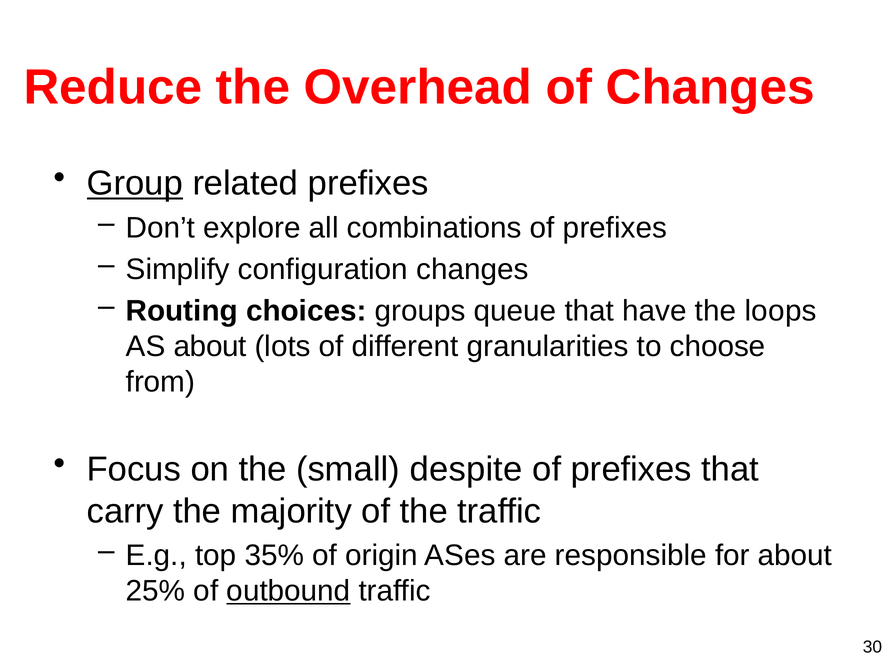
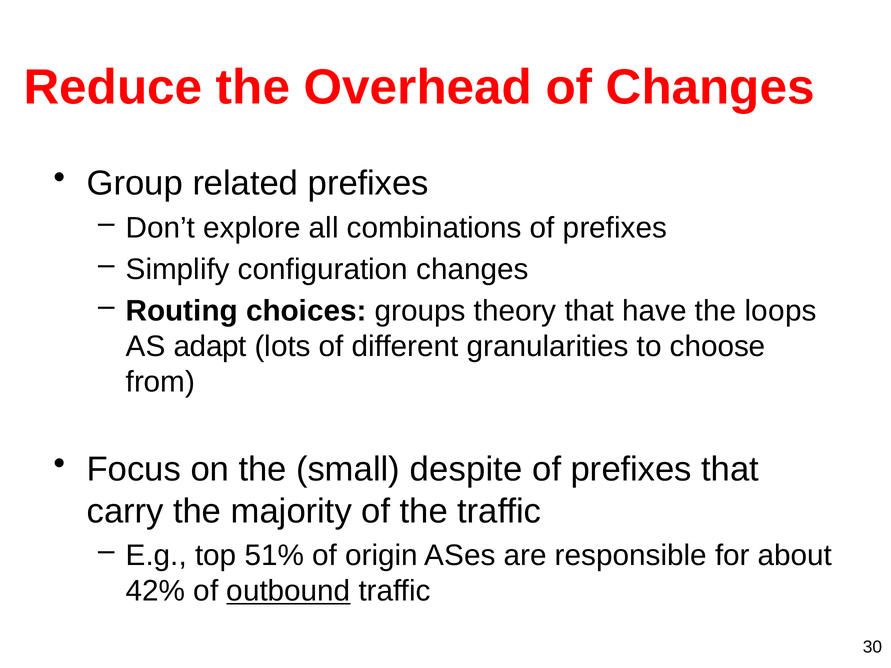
Group underline: present -> none
queue: queue -> theory
AS about: about -> adapt
35%: 35% -> 51%
25%: 25% -> 42%
